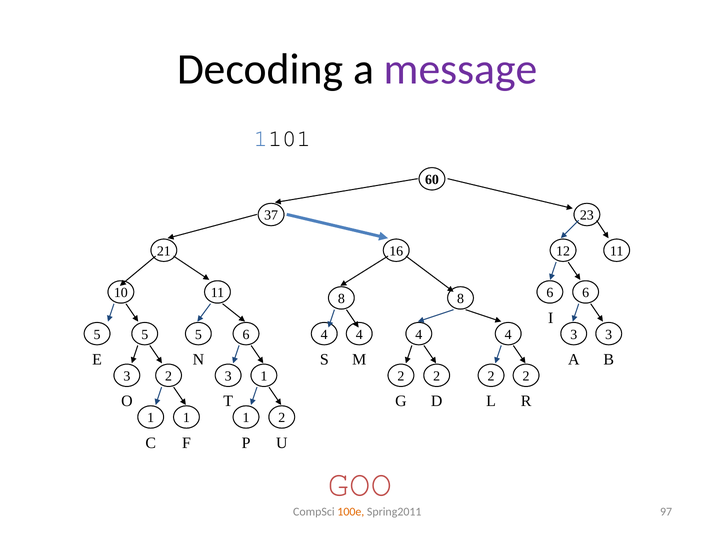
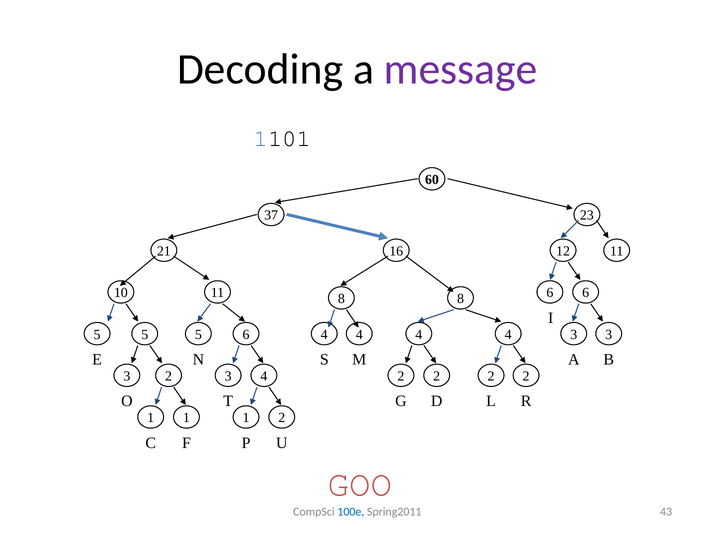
2 1: 1 -> 4
100e colour: orange -> blue
97: 97 -> 43
